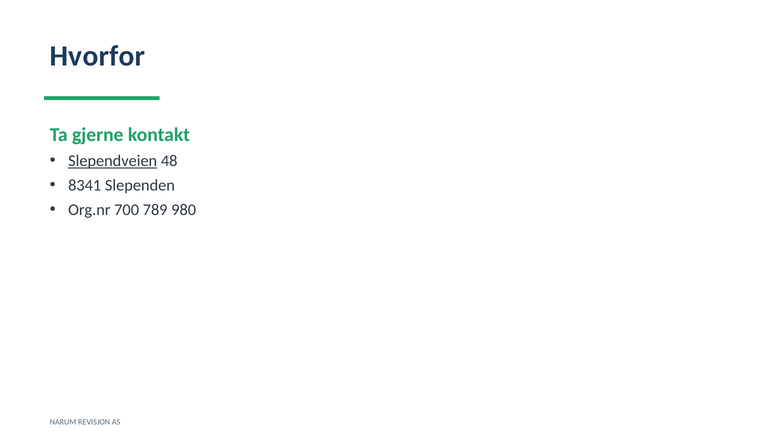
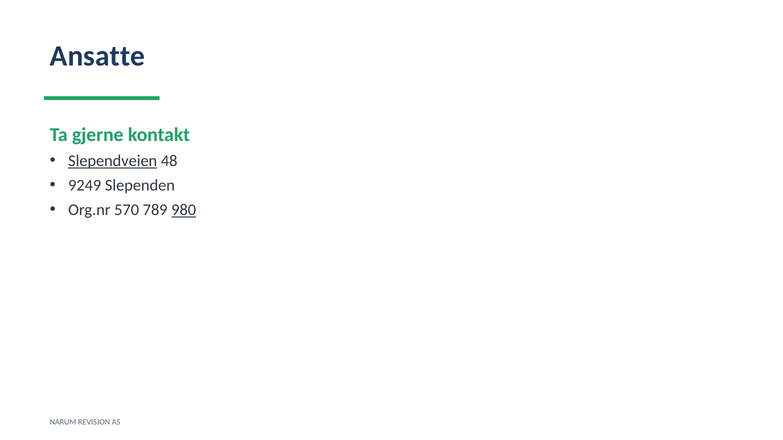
Hvorfor: Hvorfor -> Ansatte
8341: 8341 -> 9249
700: 700 -> 570
980 underline: none -> present
